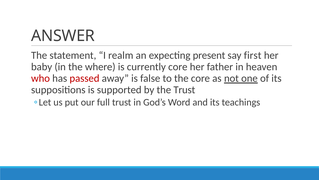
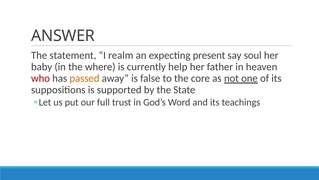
first: first -> soul
currently core: core -> help
passed colour: red -> orange
the Trust: Trust -> State
